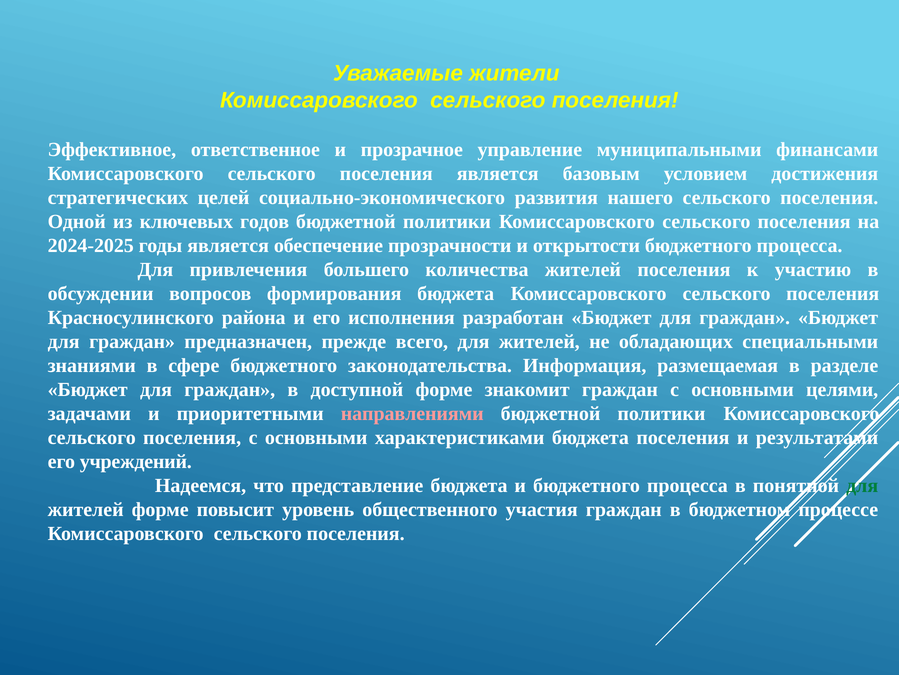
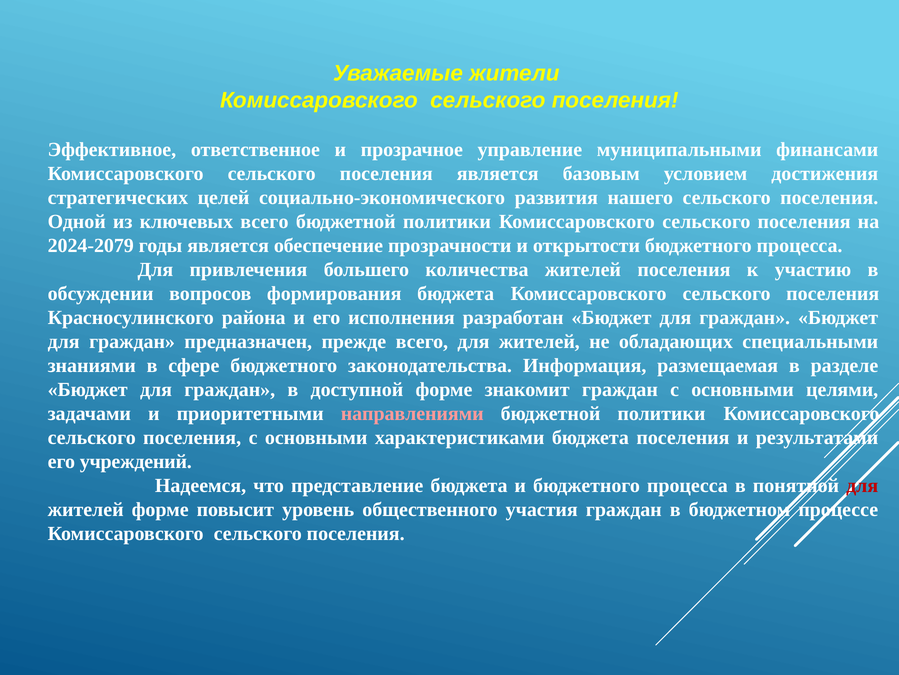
ключевых годов: годов -> всего
2024-2025: 2024-2025 -> 2024-2079
для at (862, 485) colour: green -> red
